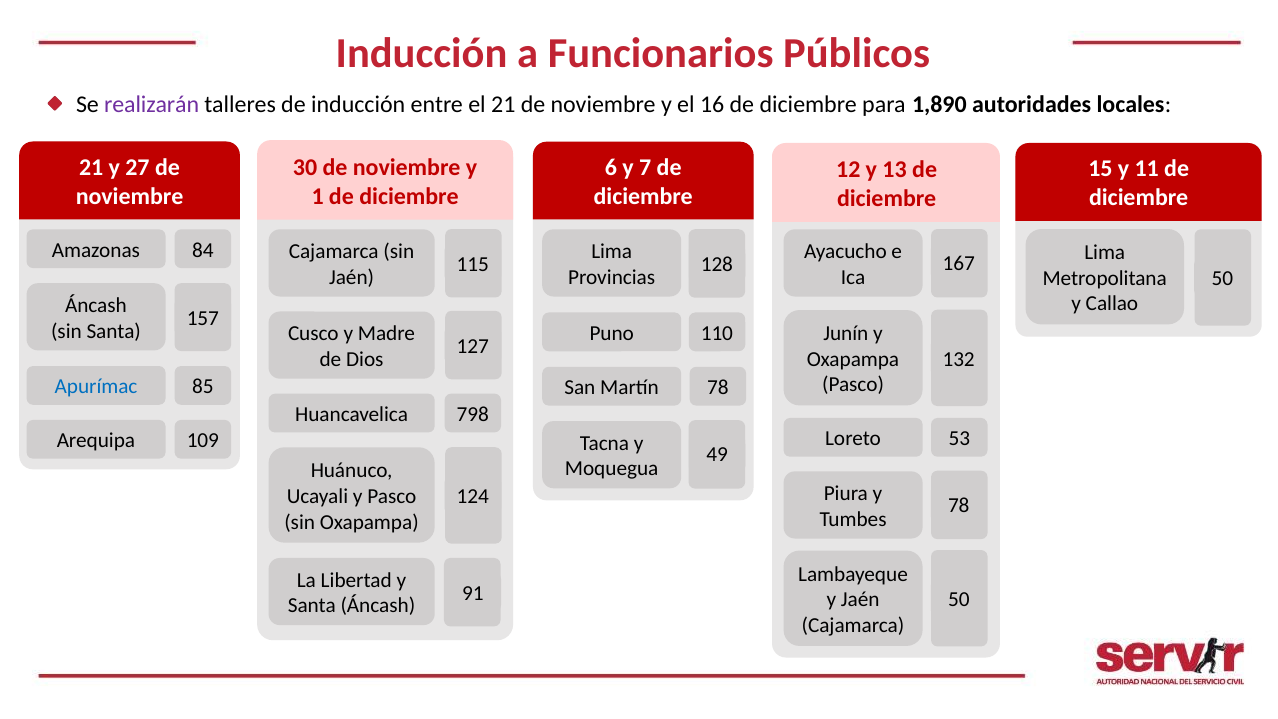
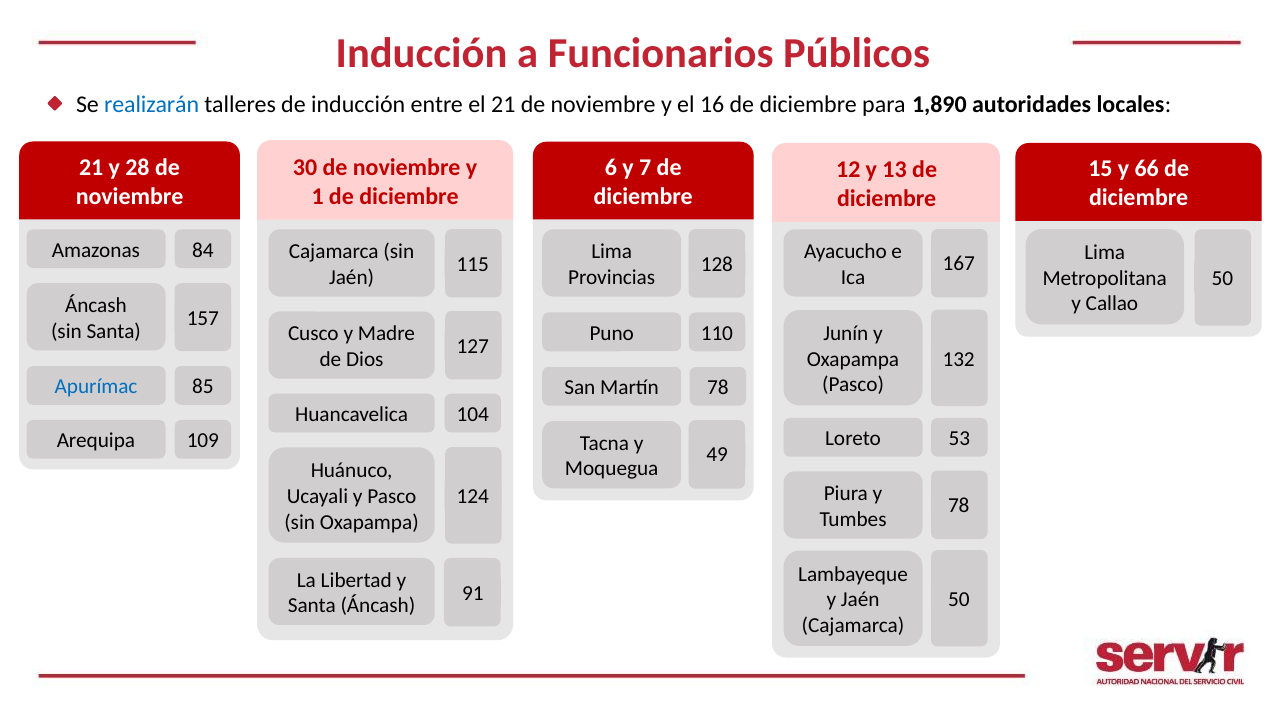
realizarán colour: purple -> blue
27: 27 -> 28
11: 11 -> 66
798: 798 -> 104
